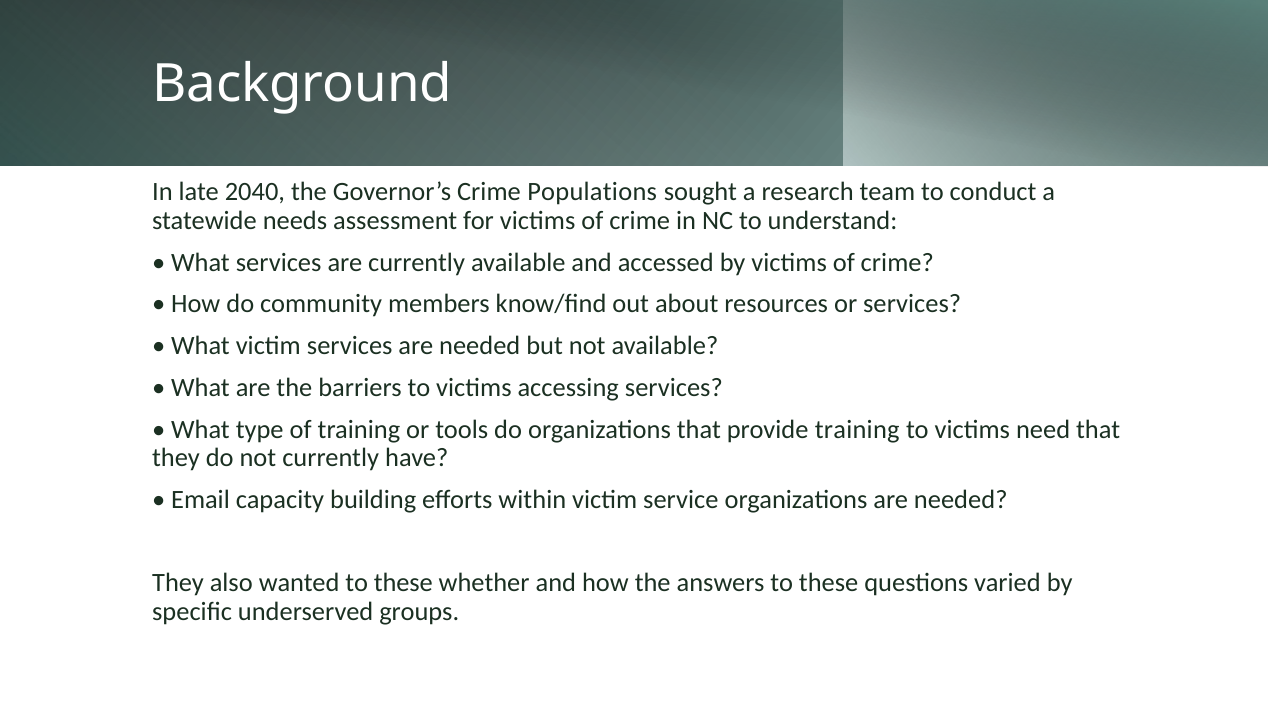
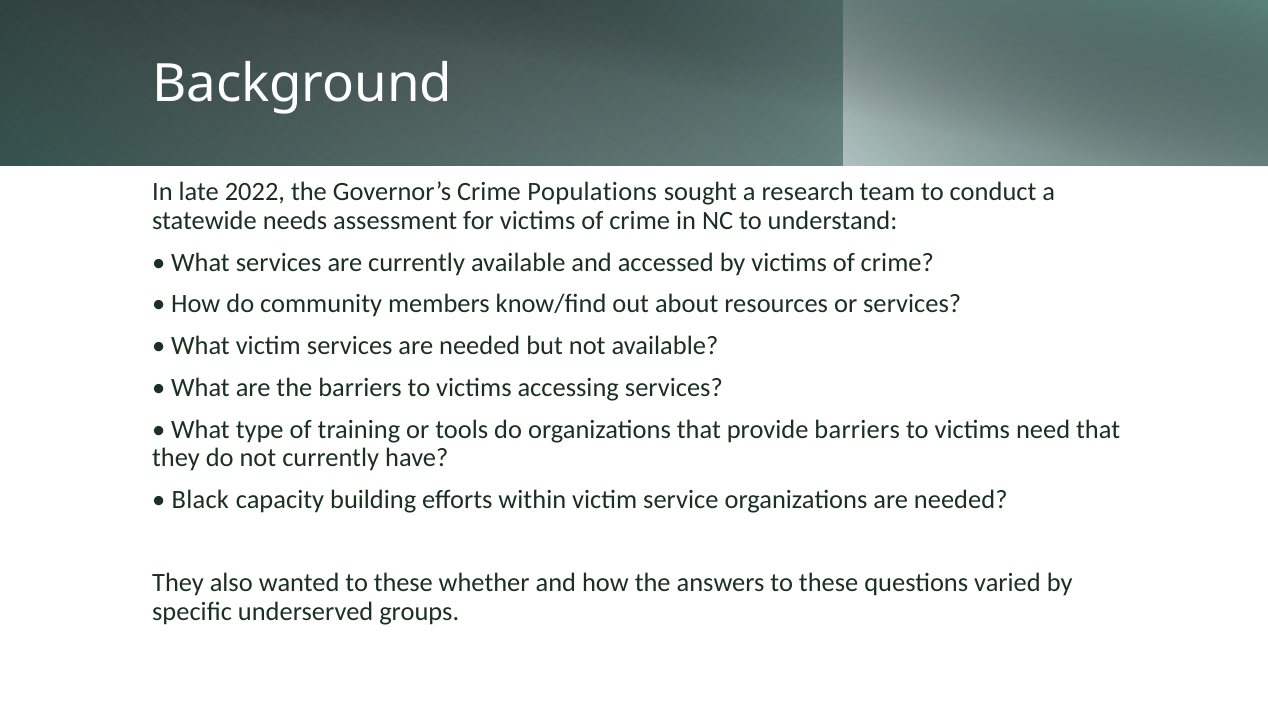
2040: 2040 -> 2022
provide training: training -> barriers
Email: Email -> Black
